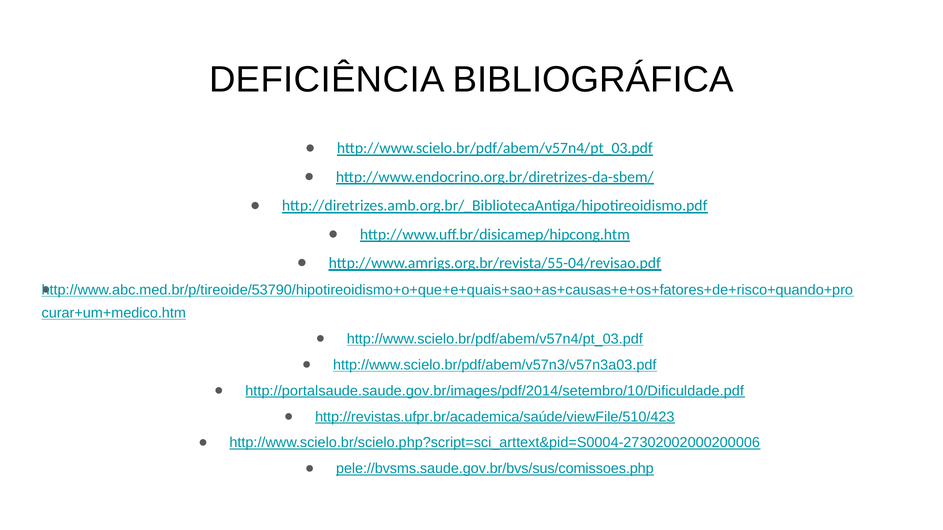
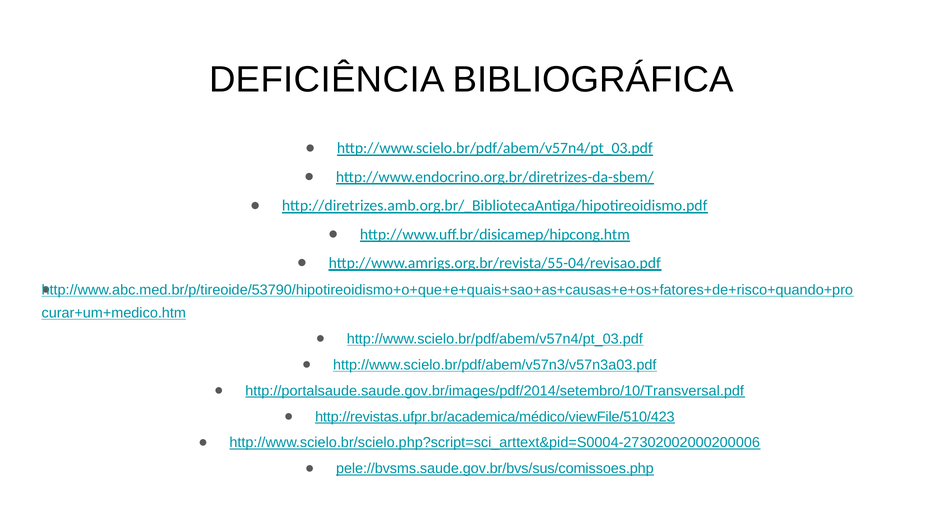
http://portalsaude.saude.gov.br/images/pdf/2014/setembro/10/Dificuldade.pdf: http://portalsaude.saude.gov.br/images/pdf/2014/setembro/10/Dificuldade.pdf -> http://portalsaude.saude.gov.br/images/pdf/2014/setembro/10/Transversal.pdf
http://revistas.ufpr.br/academica/saúde/viewFile/510/423: http://revistas.ufpr.br/academica/saúde/viewFile/510/423 -> http://revistas.ufpr.br/academica/médico/viewFile/510/423
